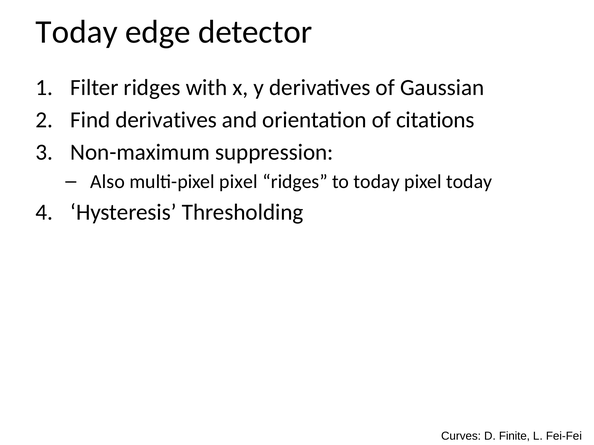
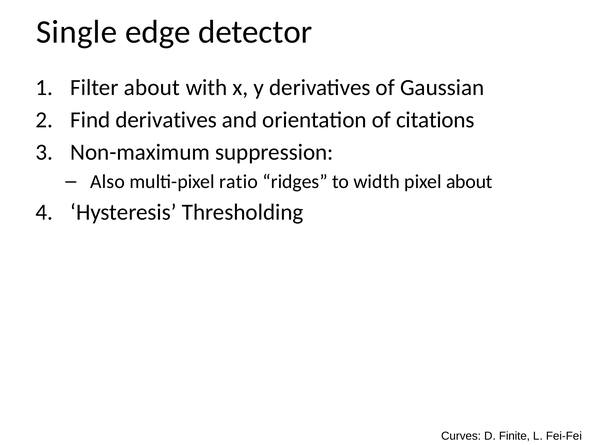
Today at (77, 32): Today -> Single
Filter ridges: ridges -> about
multi-pixel pixel: pixel -> ratio
to today: today -> width
pixel today: today -> about
